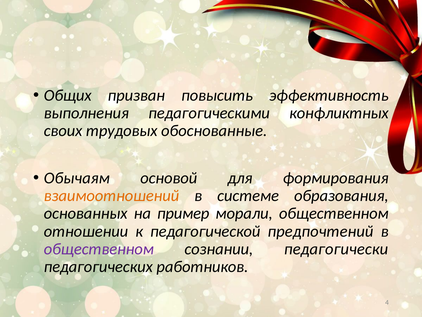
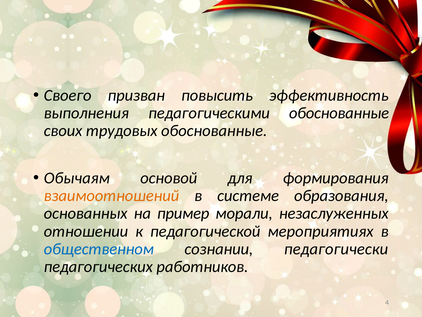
Общих: Общих -> Своего
педагогическими конфликтных: конфликтных -> обоснованные
морали общественном: общественном -> незаслуженных
предпочтений: предпочтений -> мероприятиях
общественном at (99, 249) colour: purple -> blue
